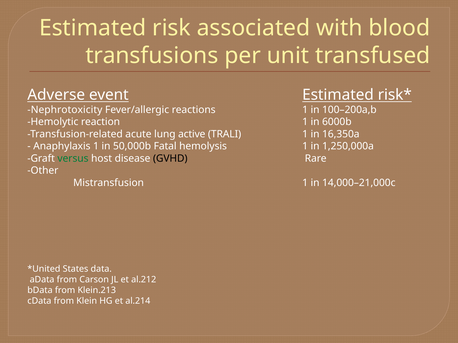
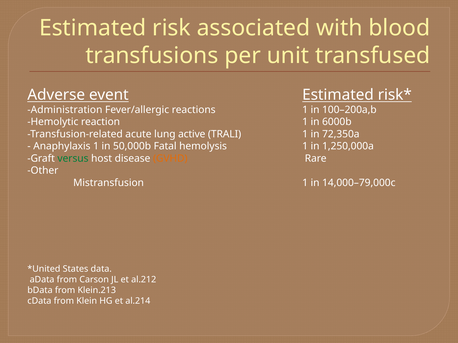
Nephrotoxicity: Nephrotoxicity -> Administration
16,350a: 16,350a -> 72,350a
GVHD colour: black -> orange
14,000–21,000c: 14,000–21,000c -> 14,000–79,000c
